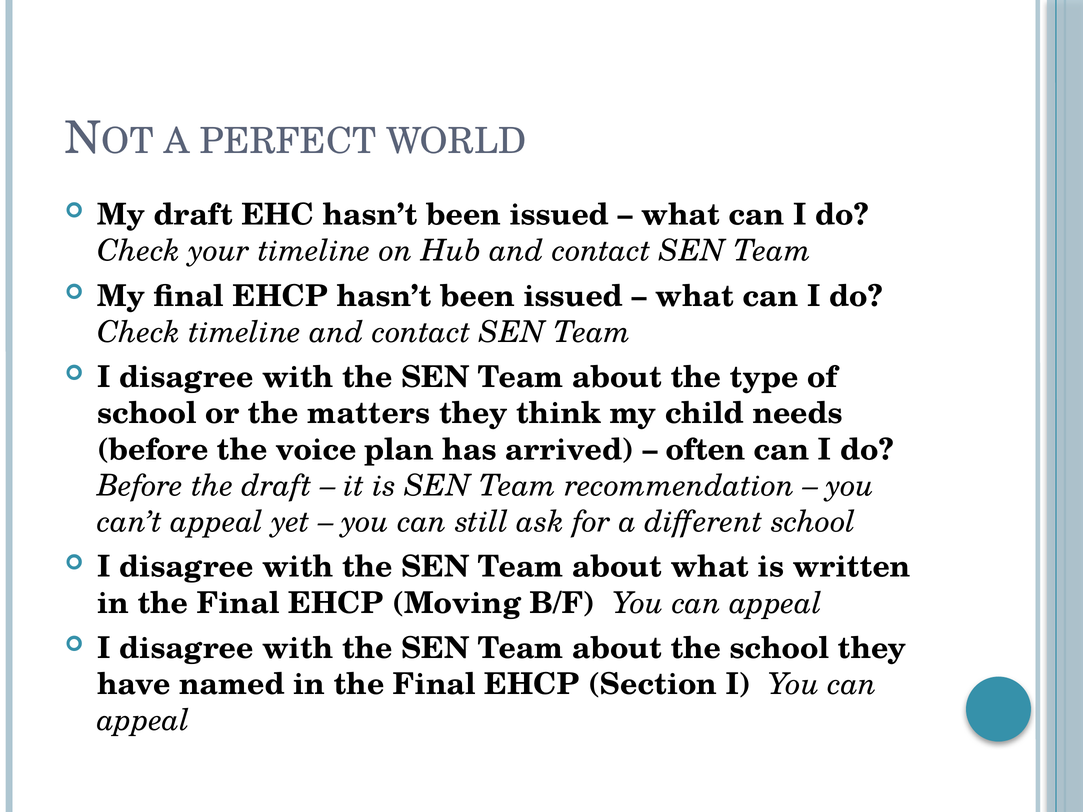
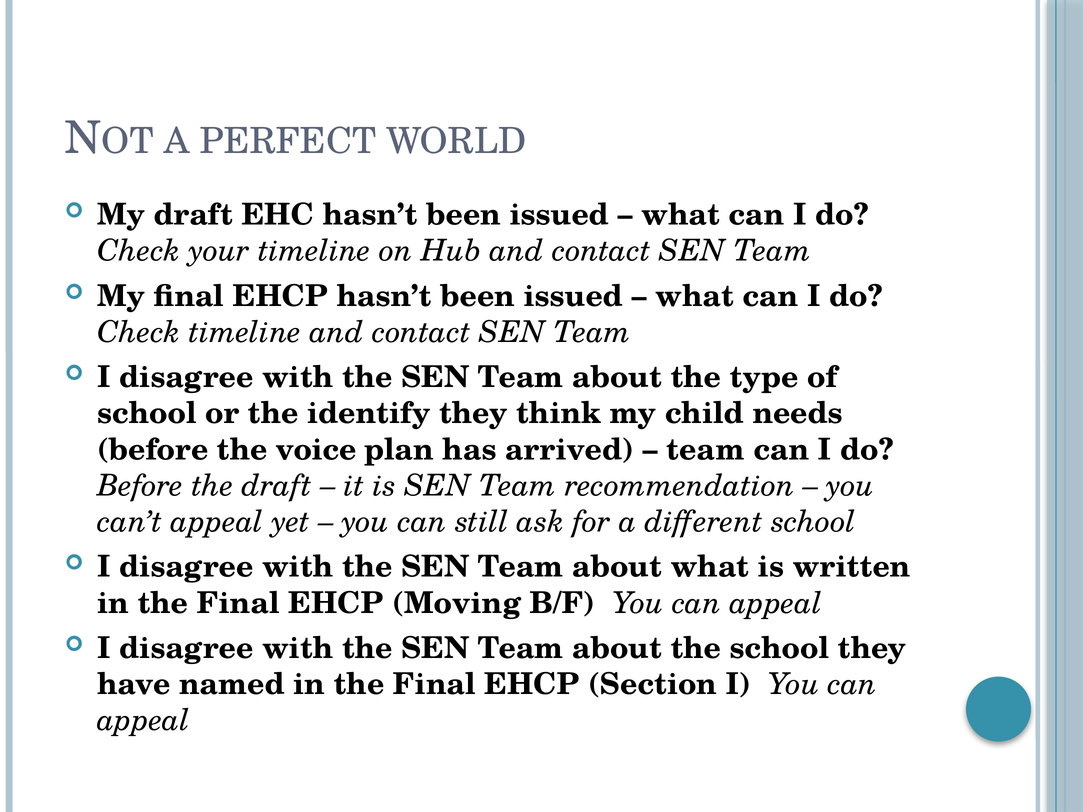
matters: matters -> identify
often at (706, 450): often -> team
